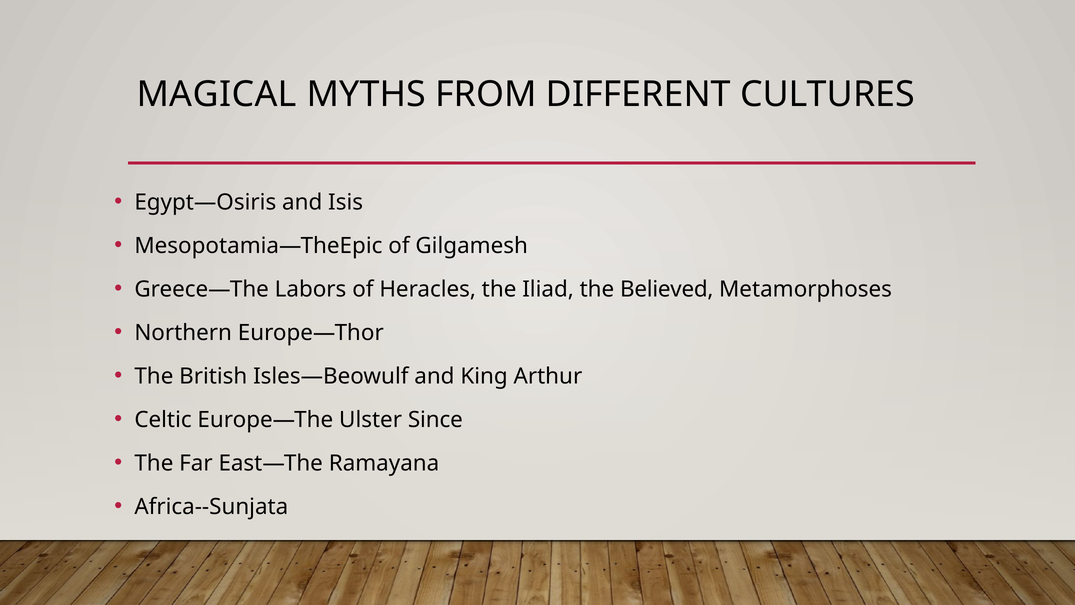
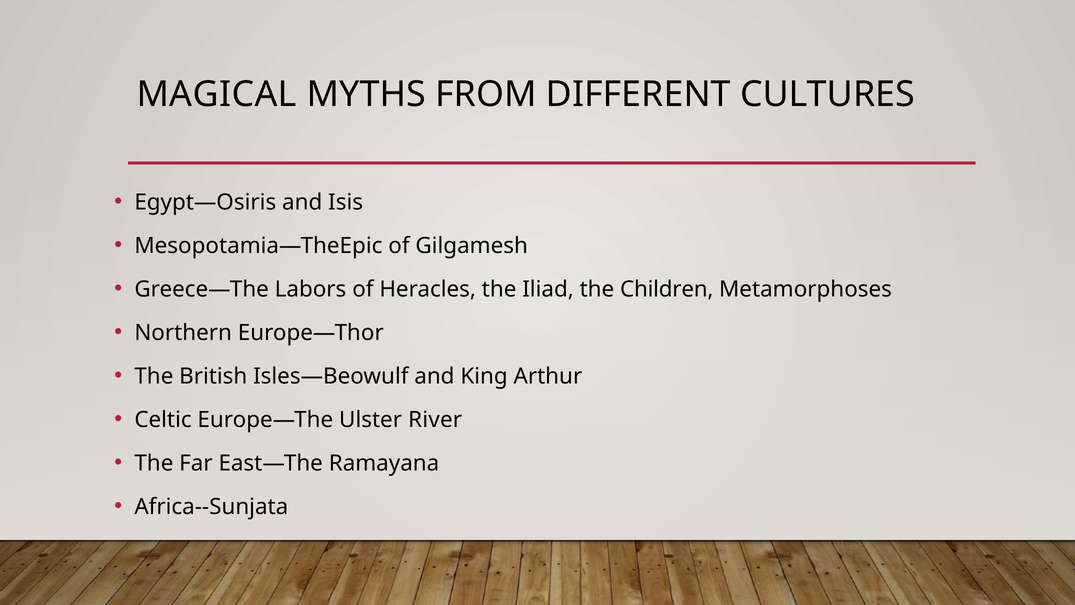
Believed: Believed -> Children
Since: Since -> River
